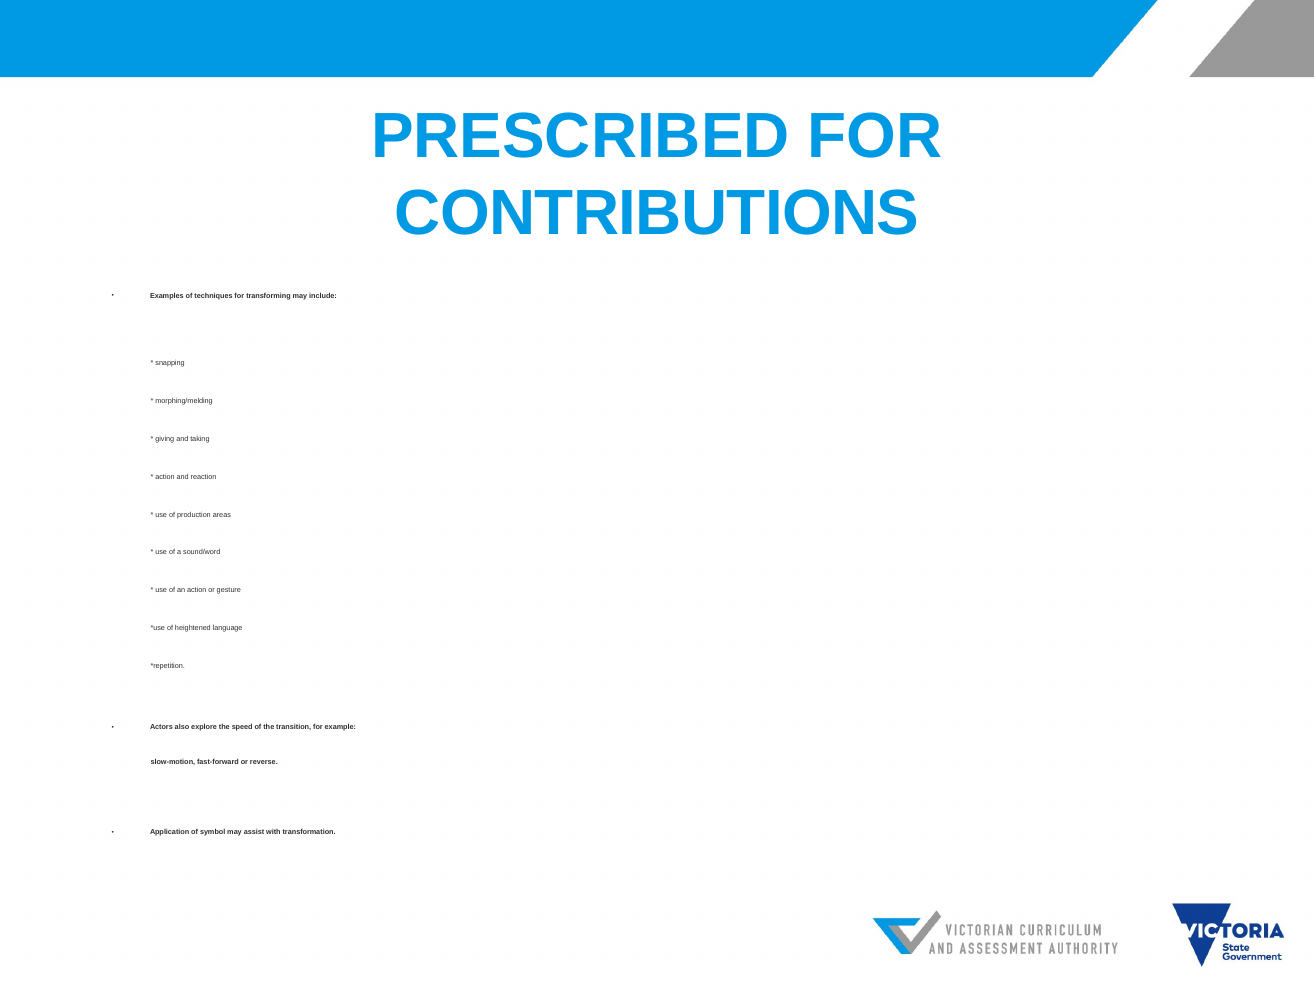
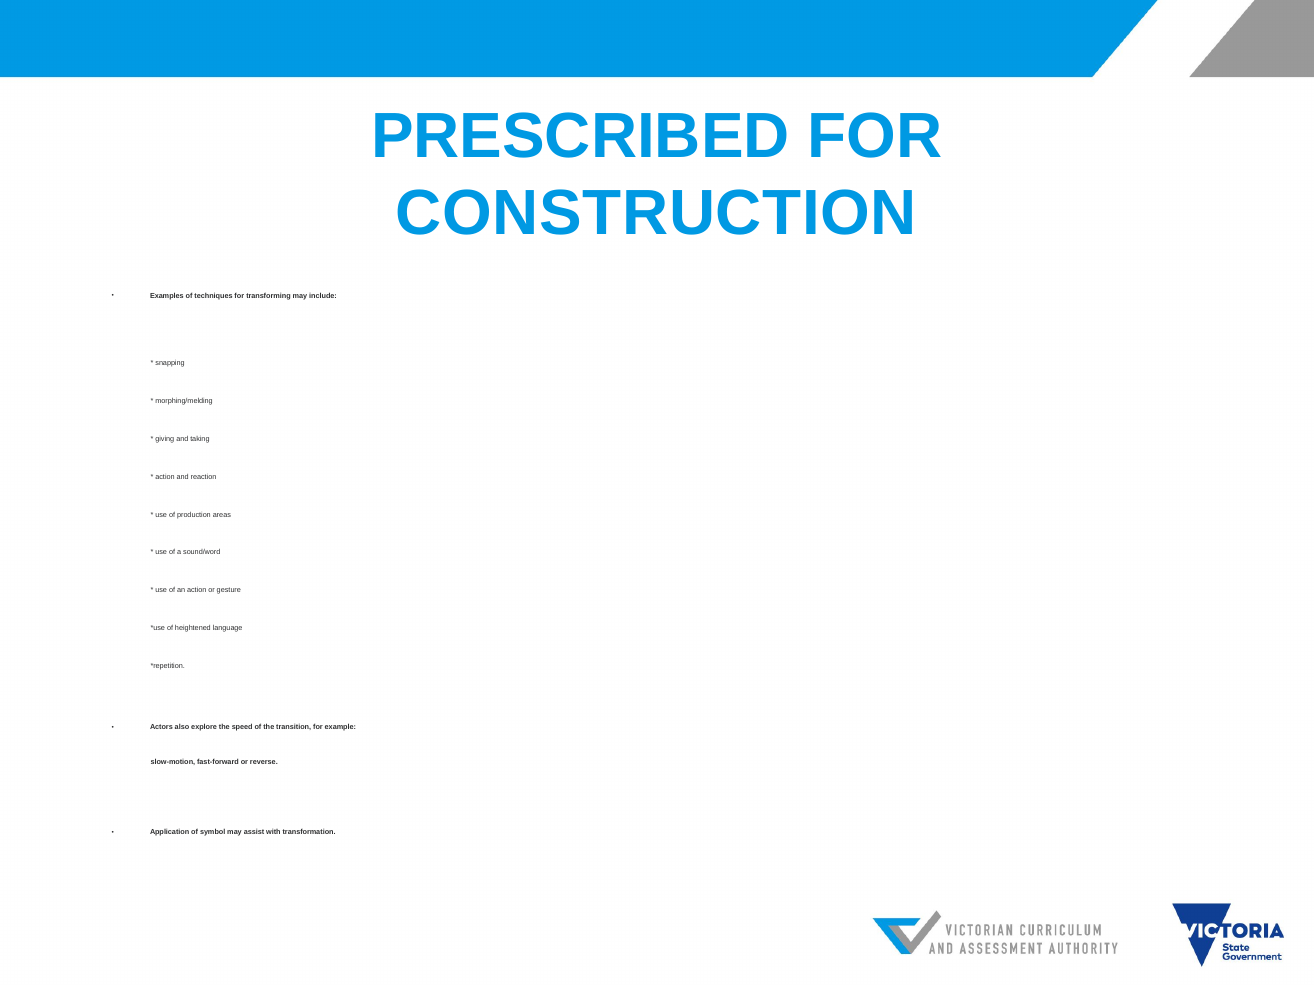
CONTRIBUTIONS: CONTRIBUTIONS -> CONSTRUCTION
